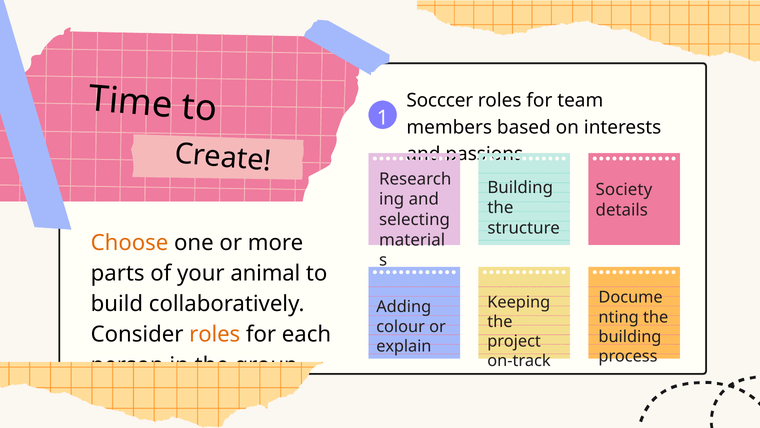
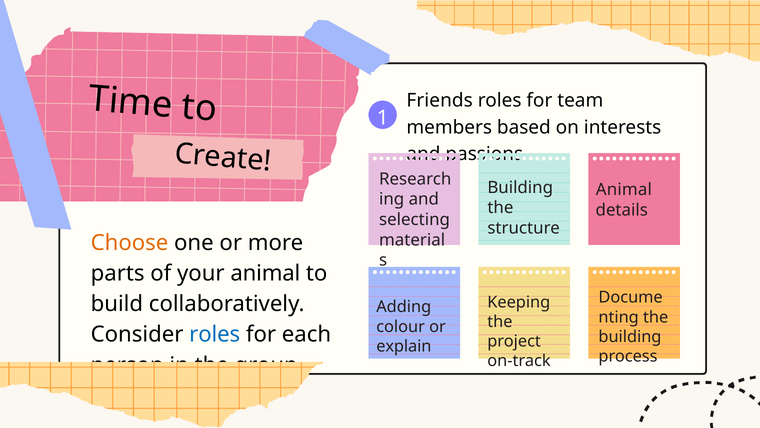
Socccer: Socccer -> Friends
Society at (624, 189): Society -> Animal
roles at (215, 334) colour: orange -> blue
